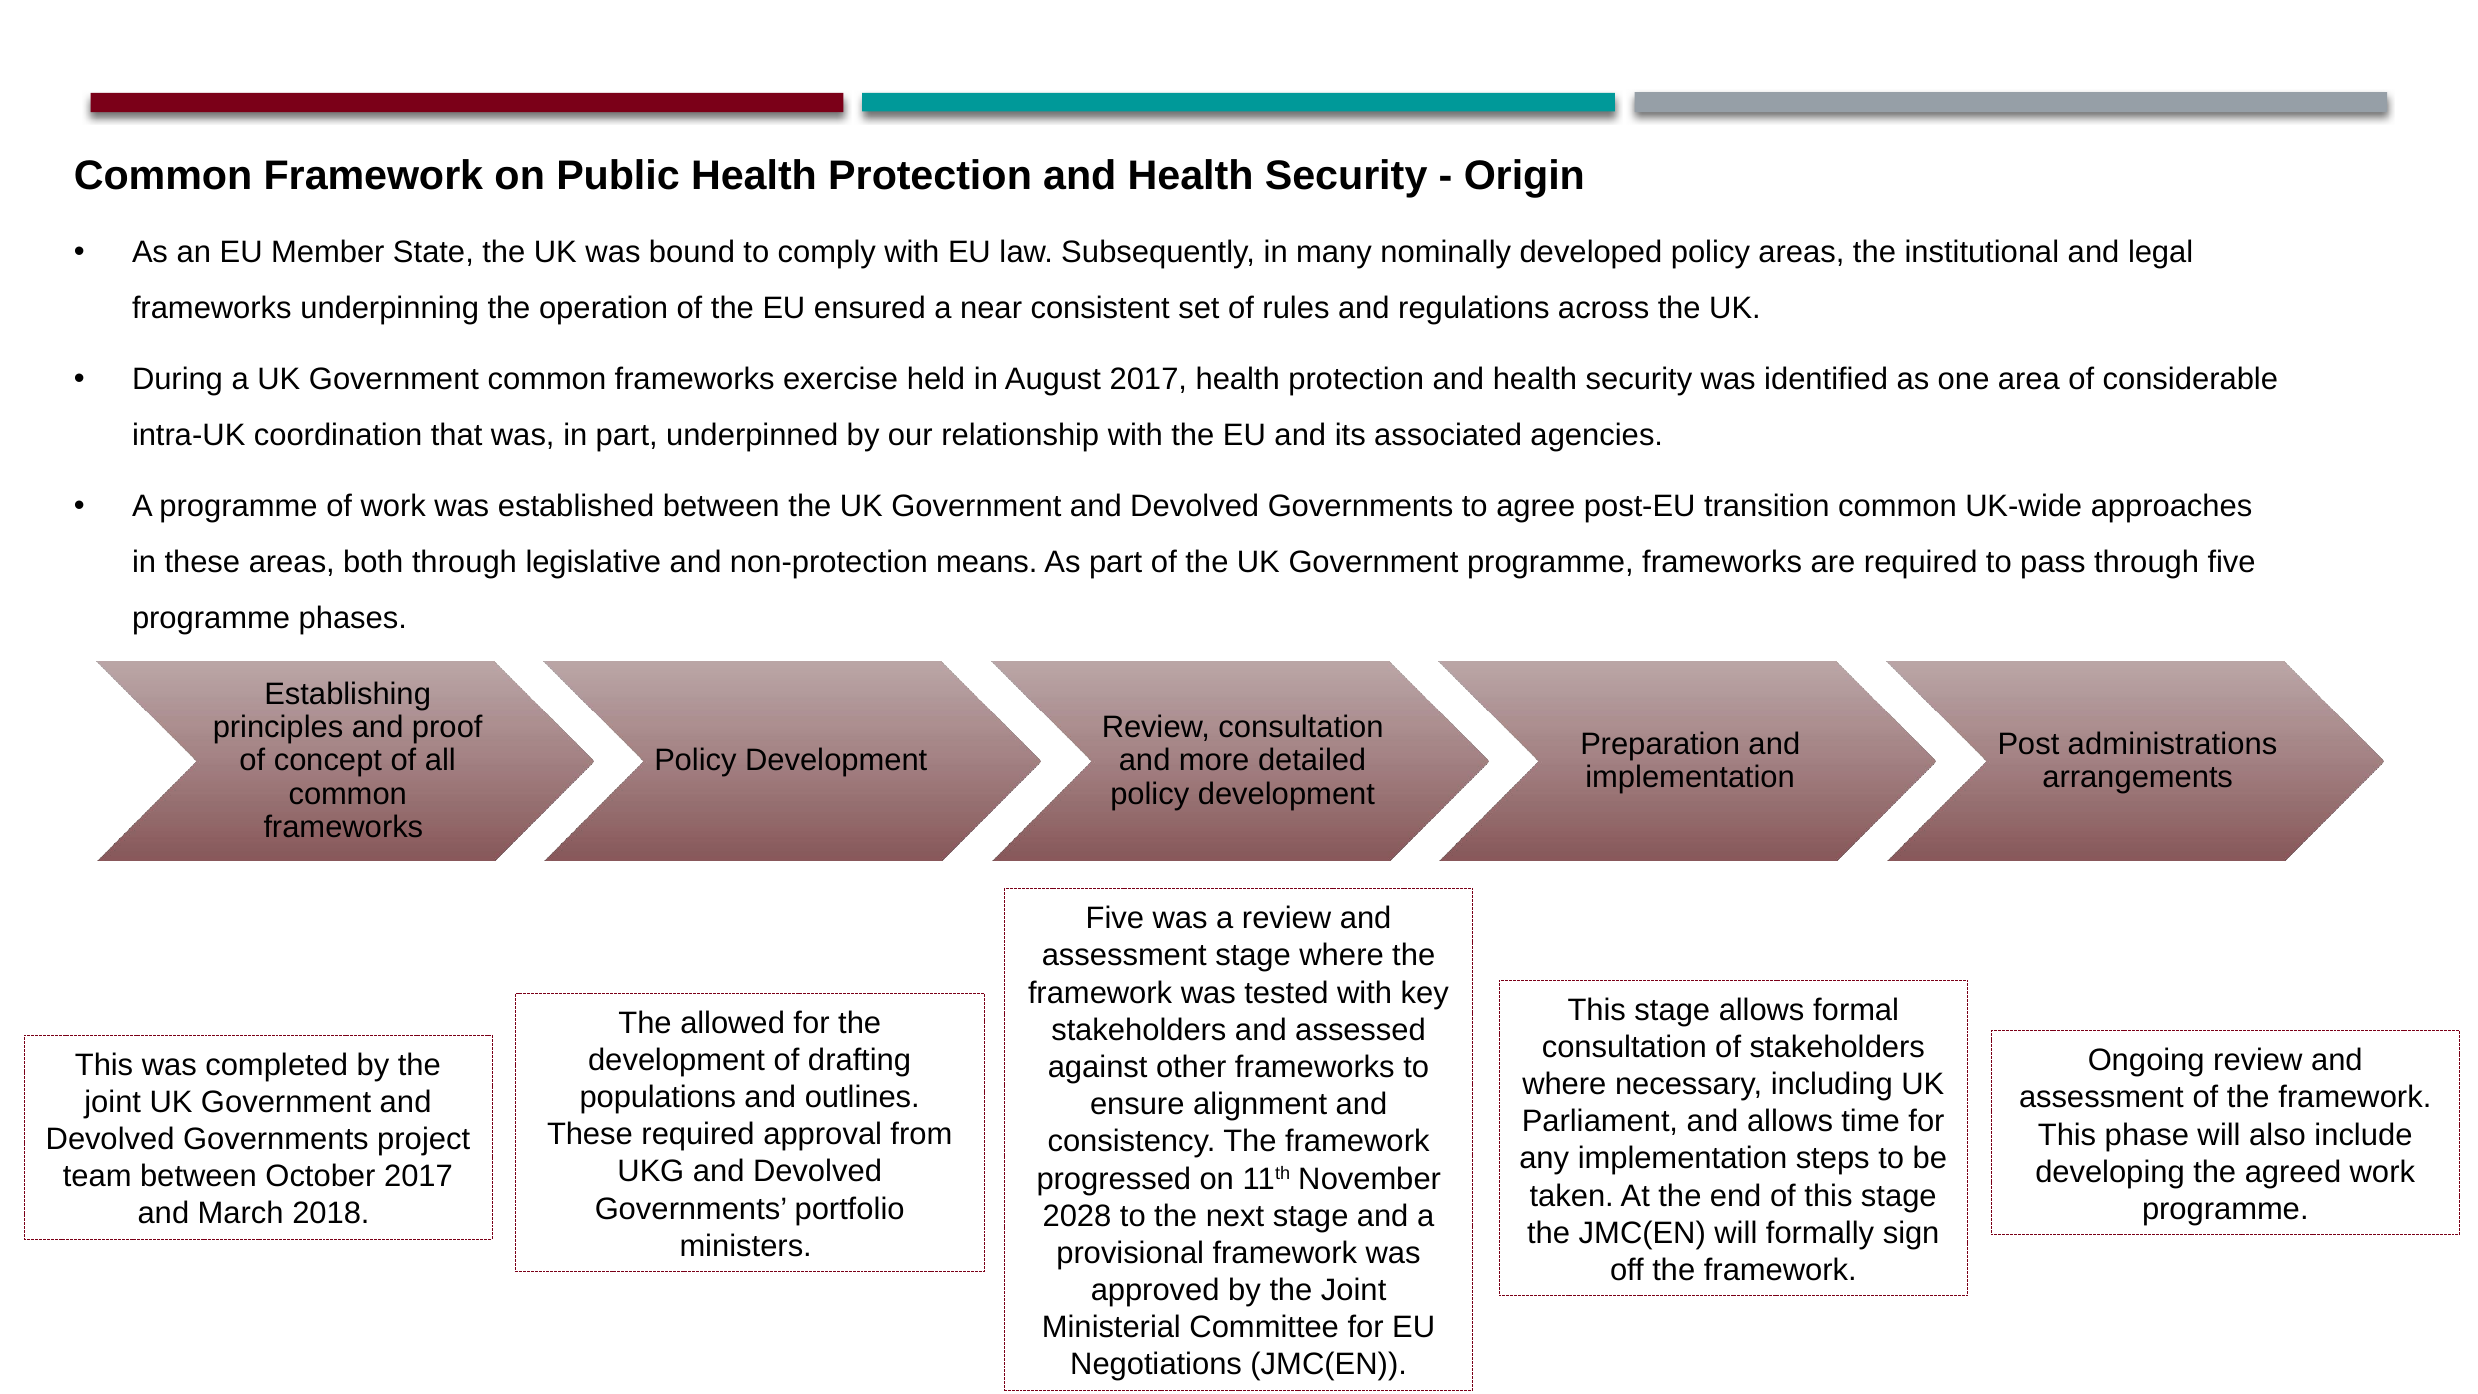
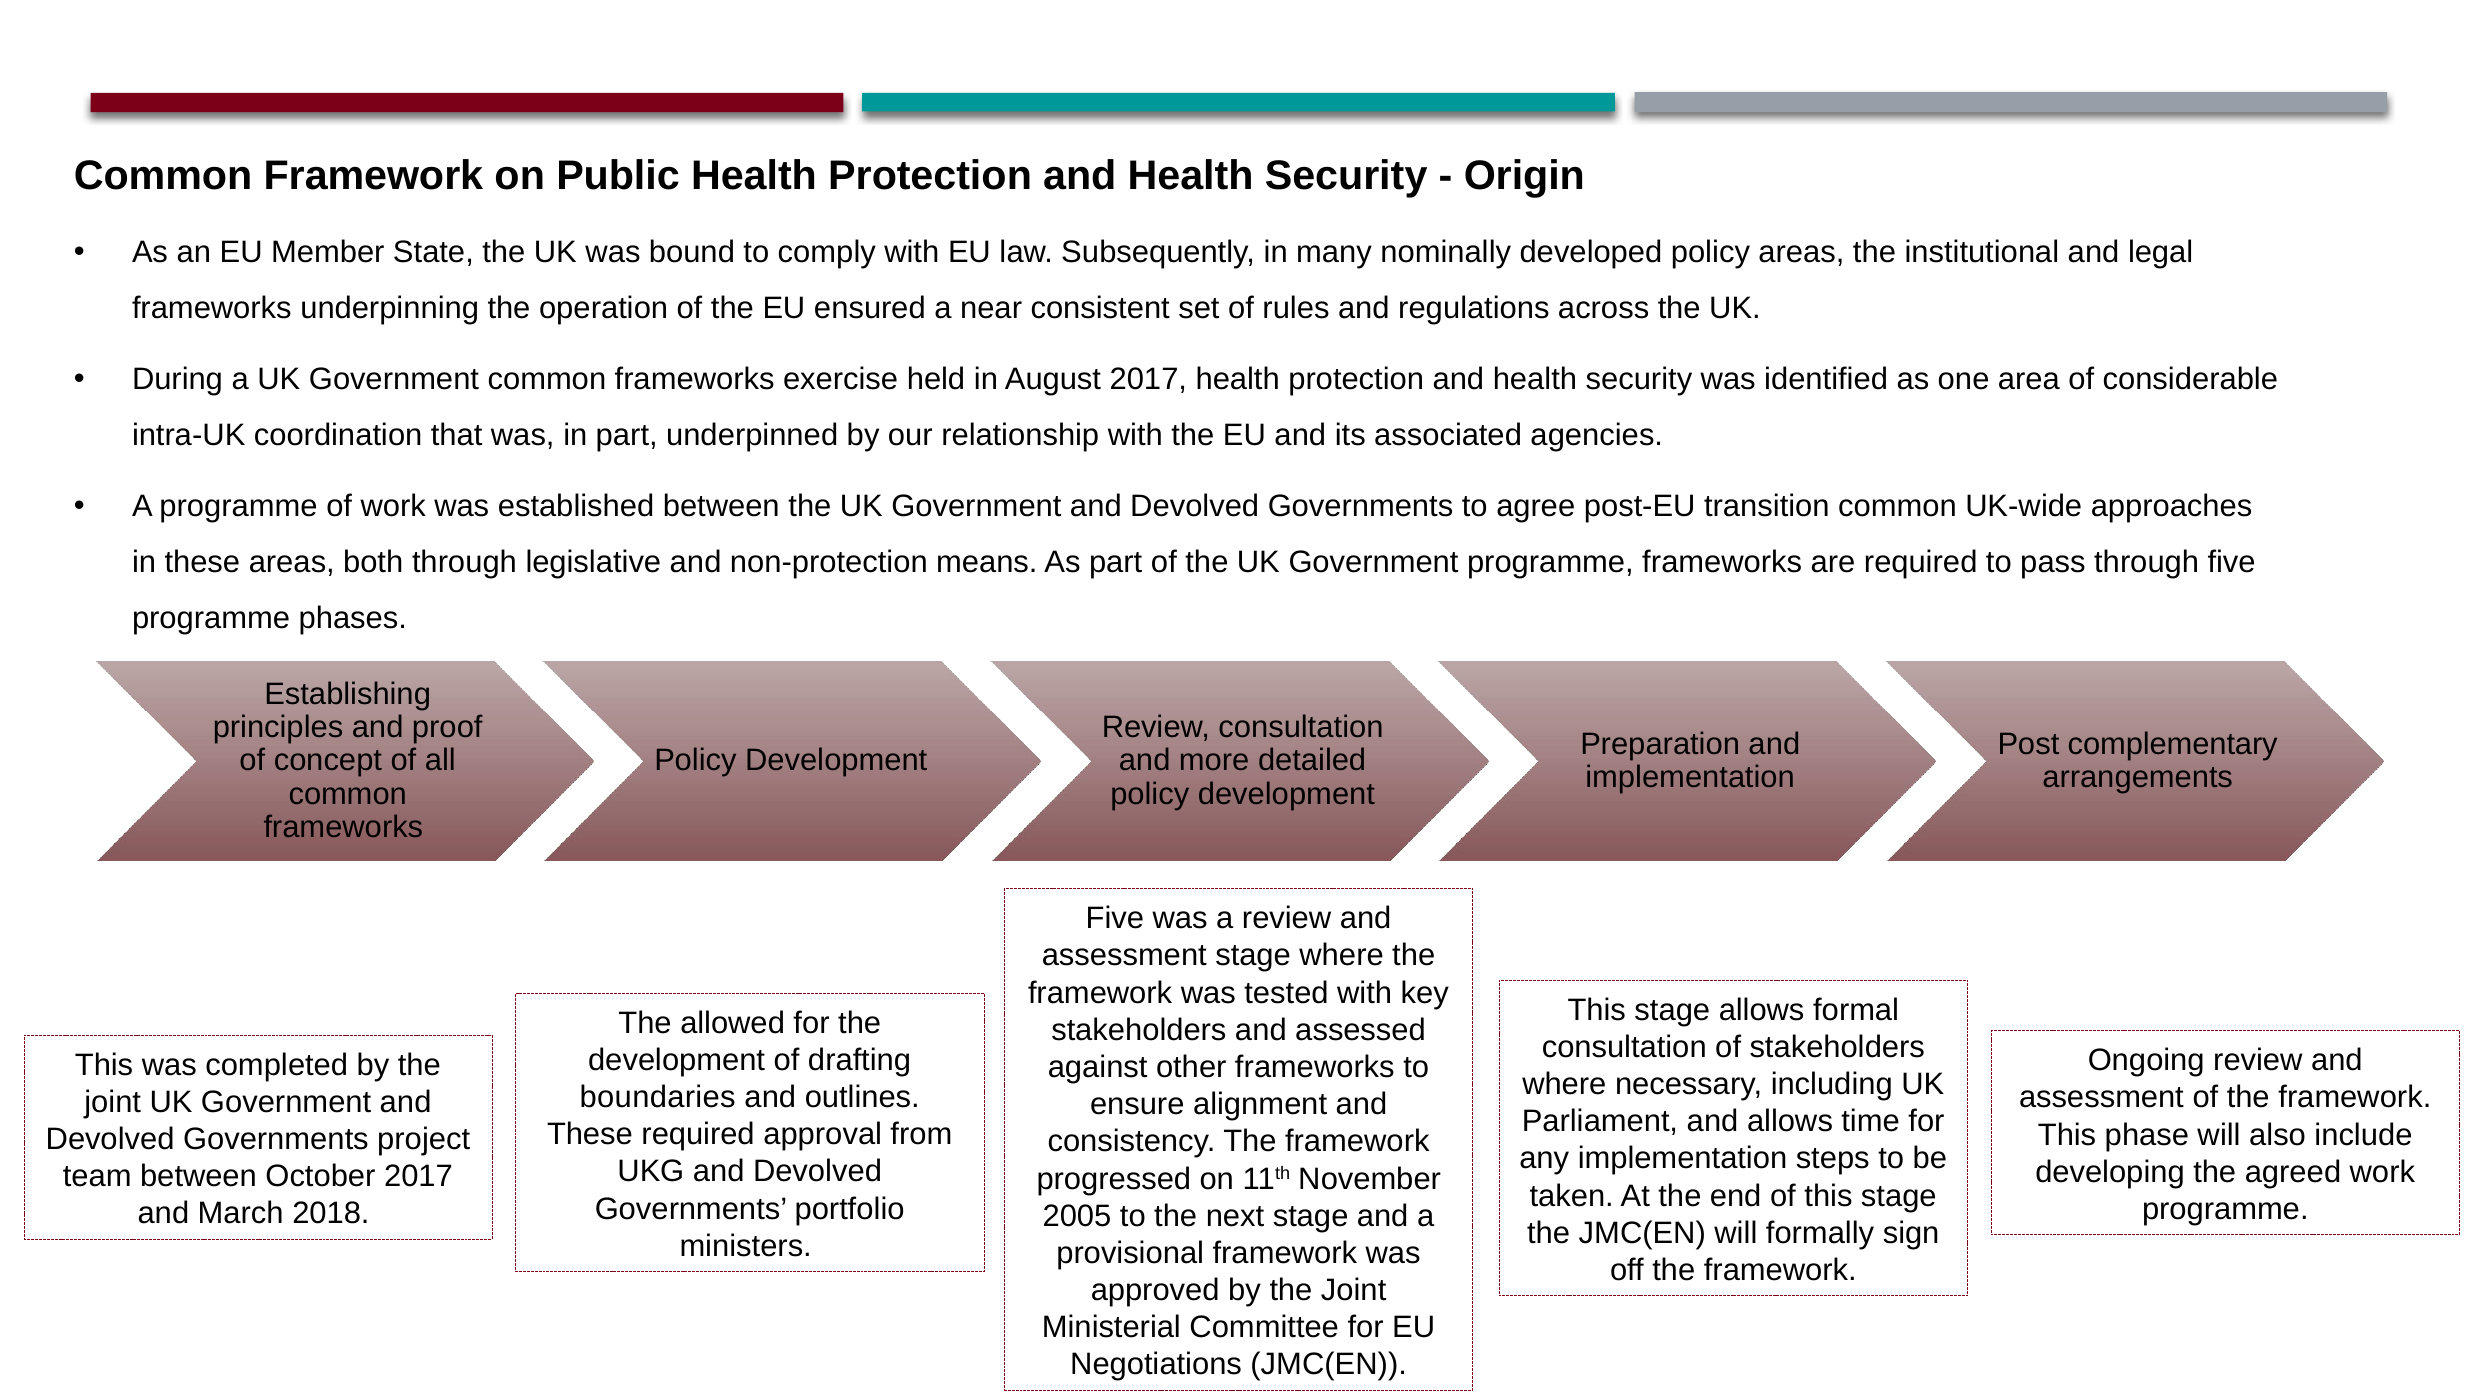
administrations: administrations -> complementary
populations: populations -> boundaries
2028: 2028 -> 2005
